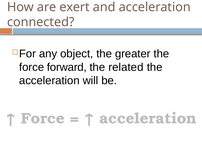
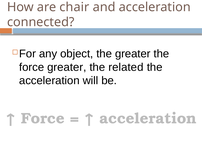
exert: exert -> chair
force forward: forward -> greater
